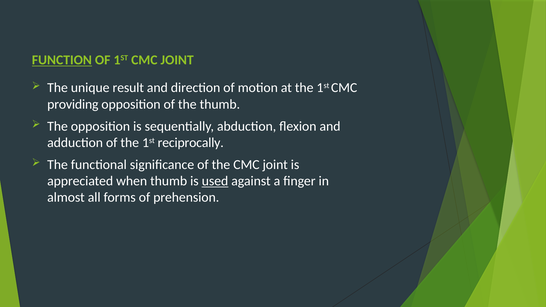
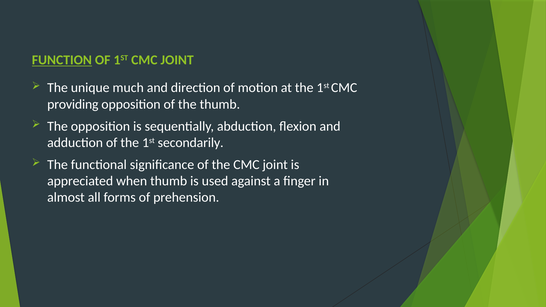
result: result -> much
reciprocally: reciprocally -> secondarily
used underline: present -> none
